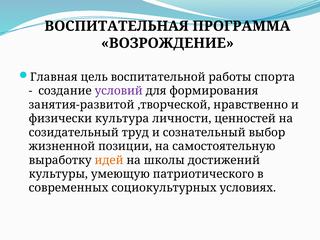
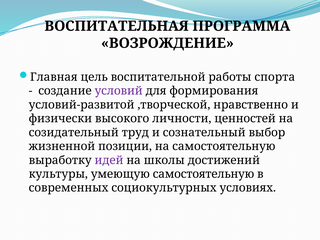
занятия-развитой: занятия-развитой -> условий-развитой
культура: культура -> высокого
идей colour: orange -> purple
умеющую патриотического: патриотического -> самостоятельную
